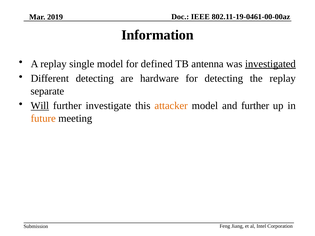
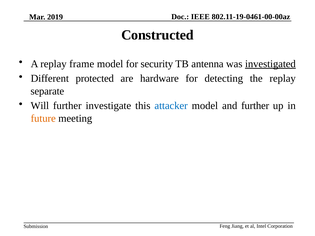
Information: Information -> Constructed
single: single -> frame
defined: defined -> security
Different detecting: detecting -> protected
Will underline: present -> none
attacker colour: orange -> blue
